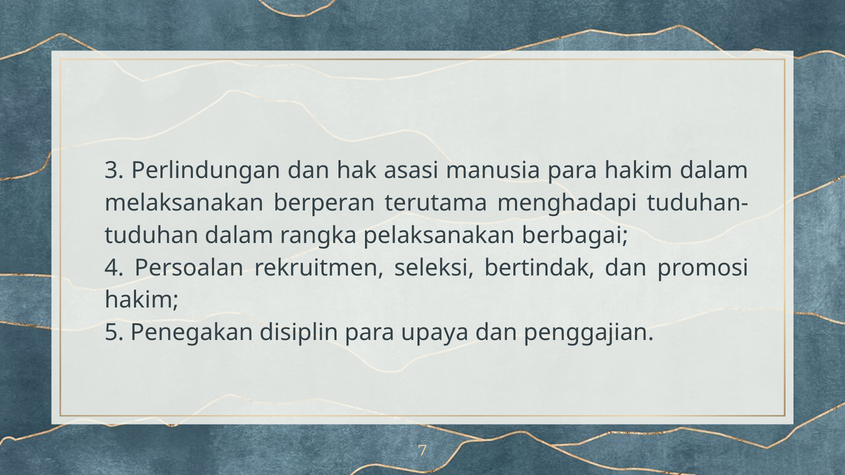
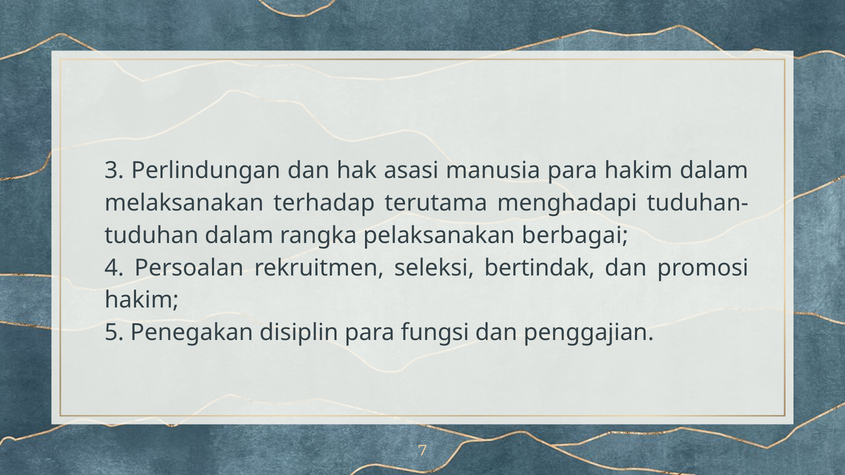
berperan: berperan -> terhadap
upaya: upaya -> fungsi
